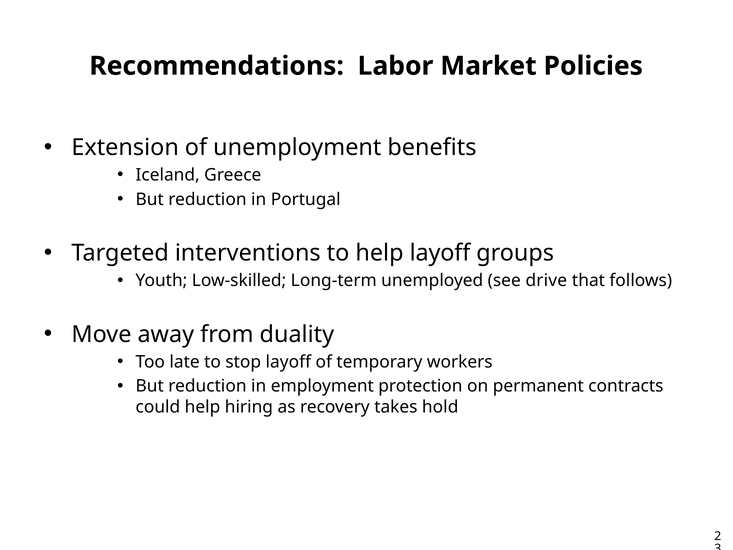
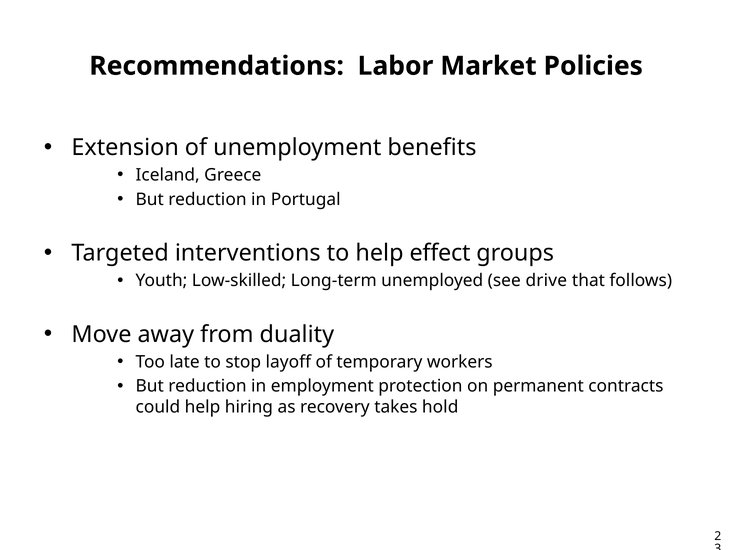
help layoff: layoff -> effect
